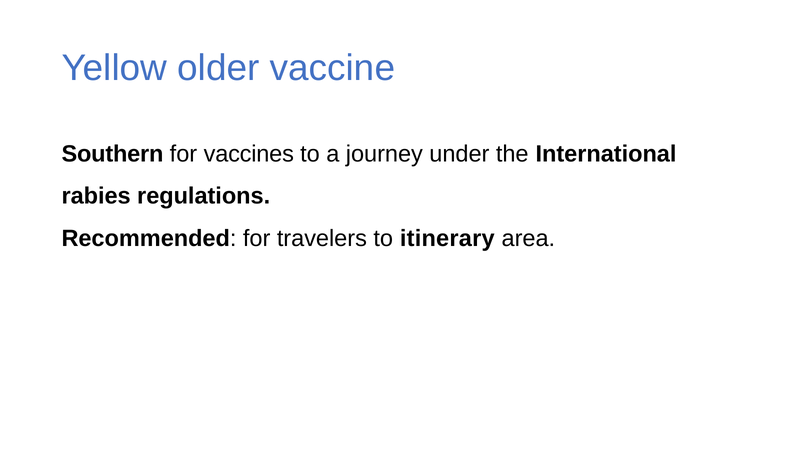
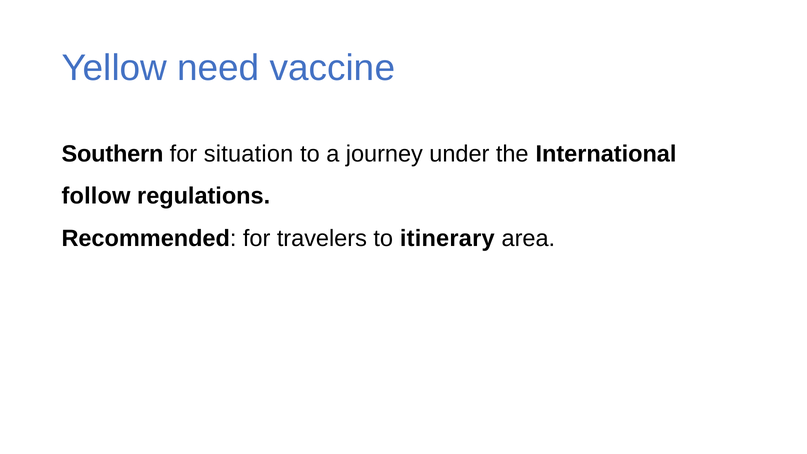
older: older -> need
vaccines: vaccines -> situation
rabies: rabies -> follow
